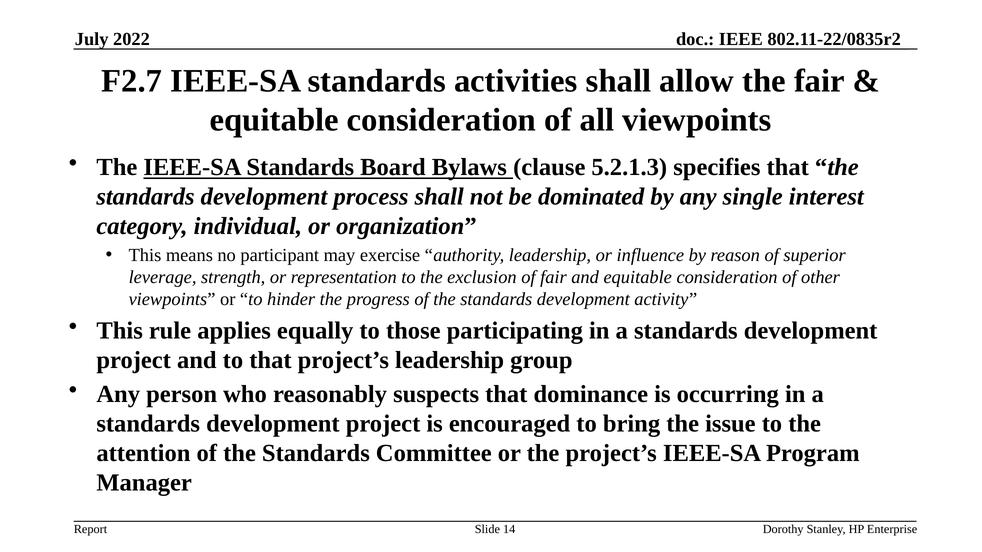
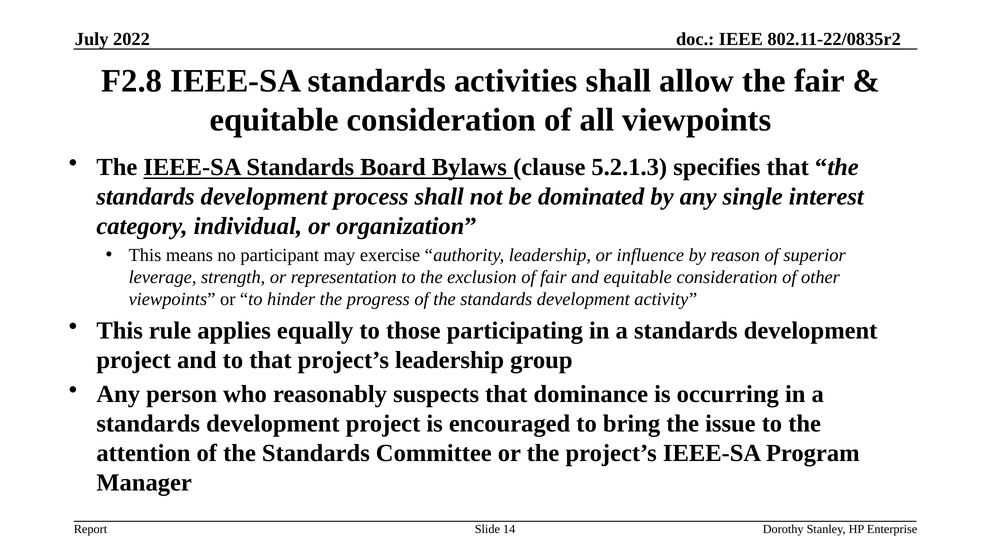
F2.7: F2.7 -> F2.8
